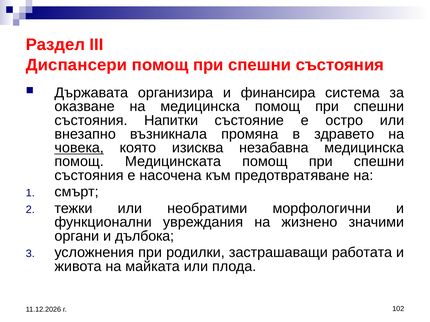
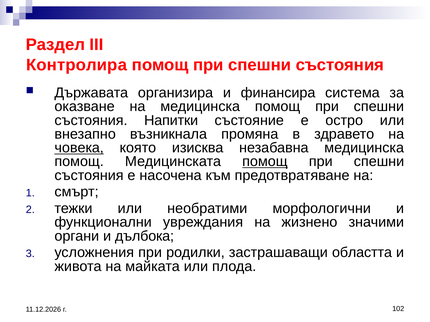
Диспансери: Диспансери -> Контролира
помощ at (265, 162) underline: none -> present
работата: работата -> областта
